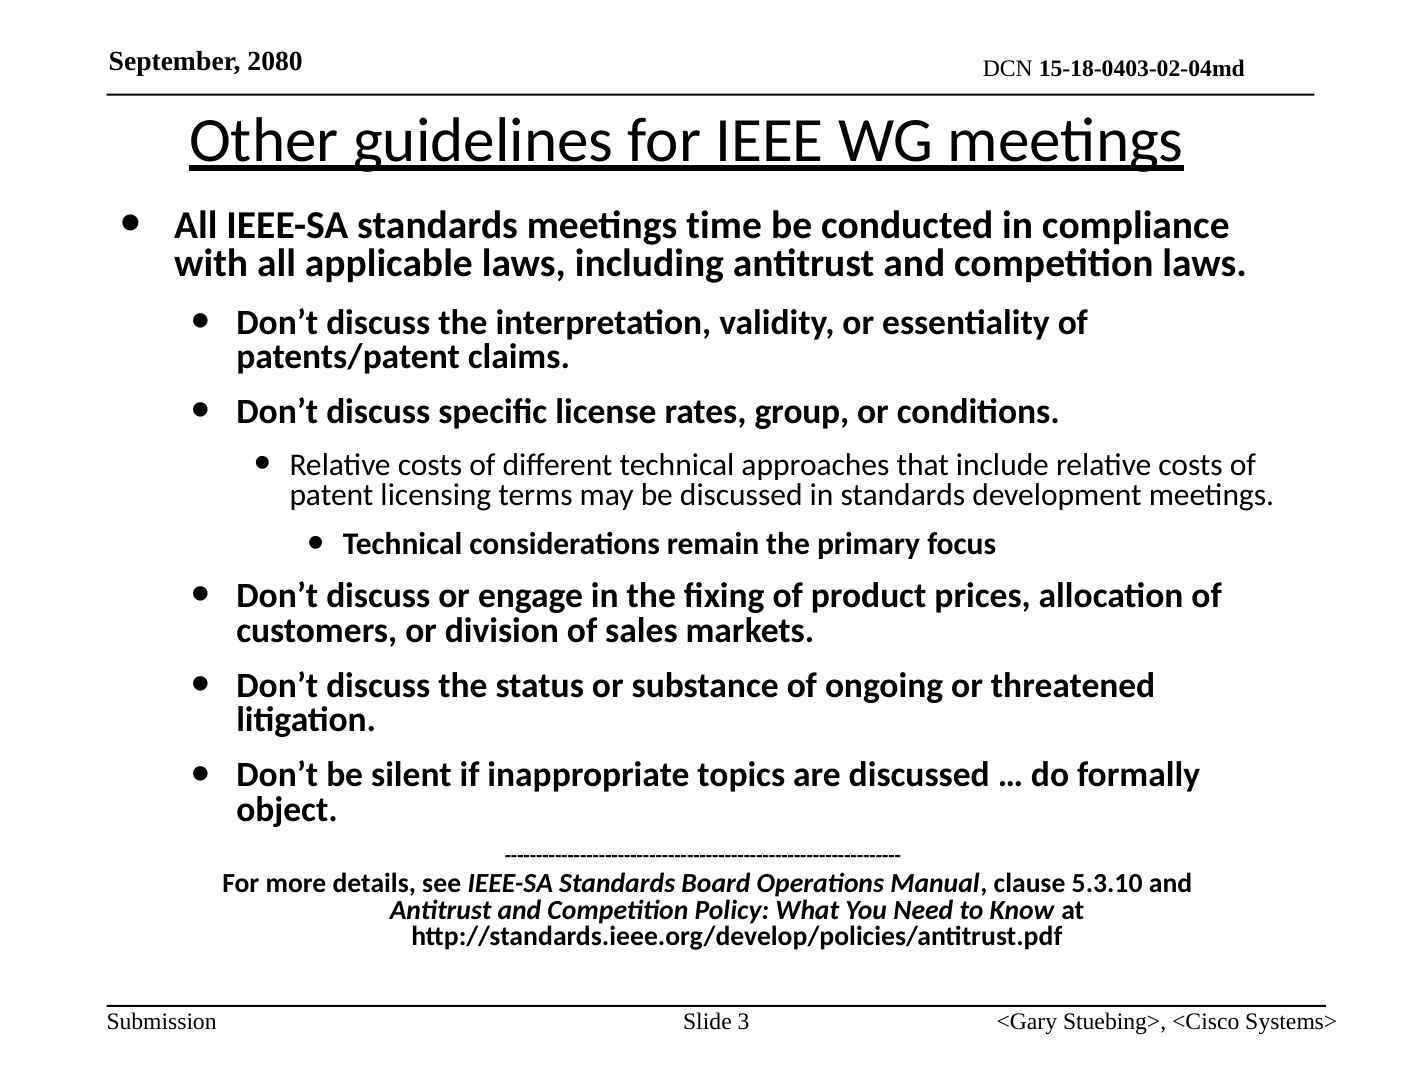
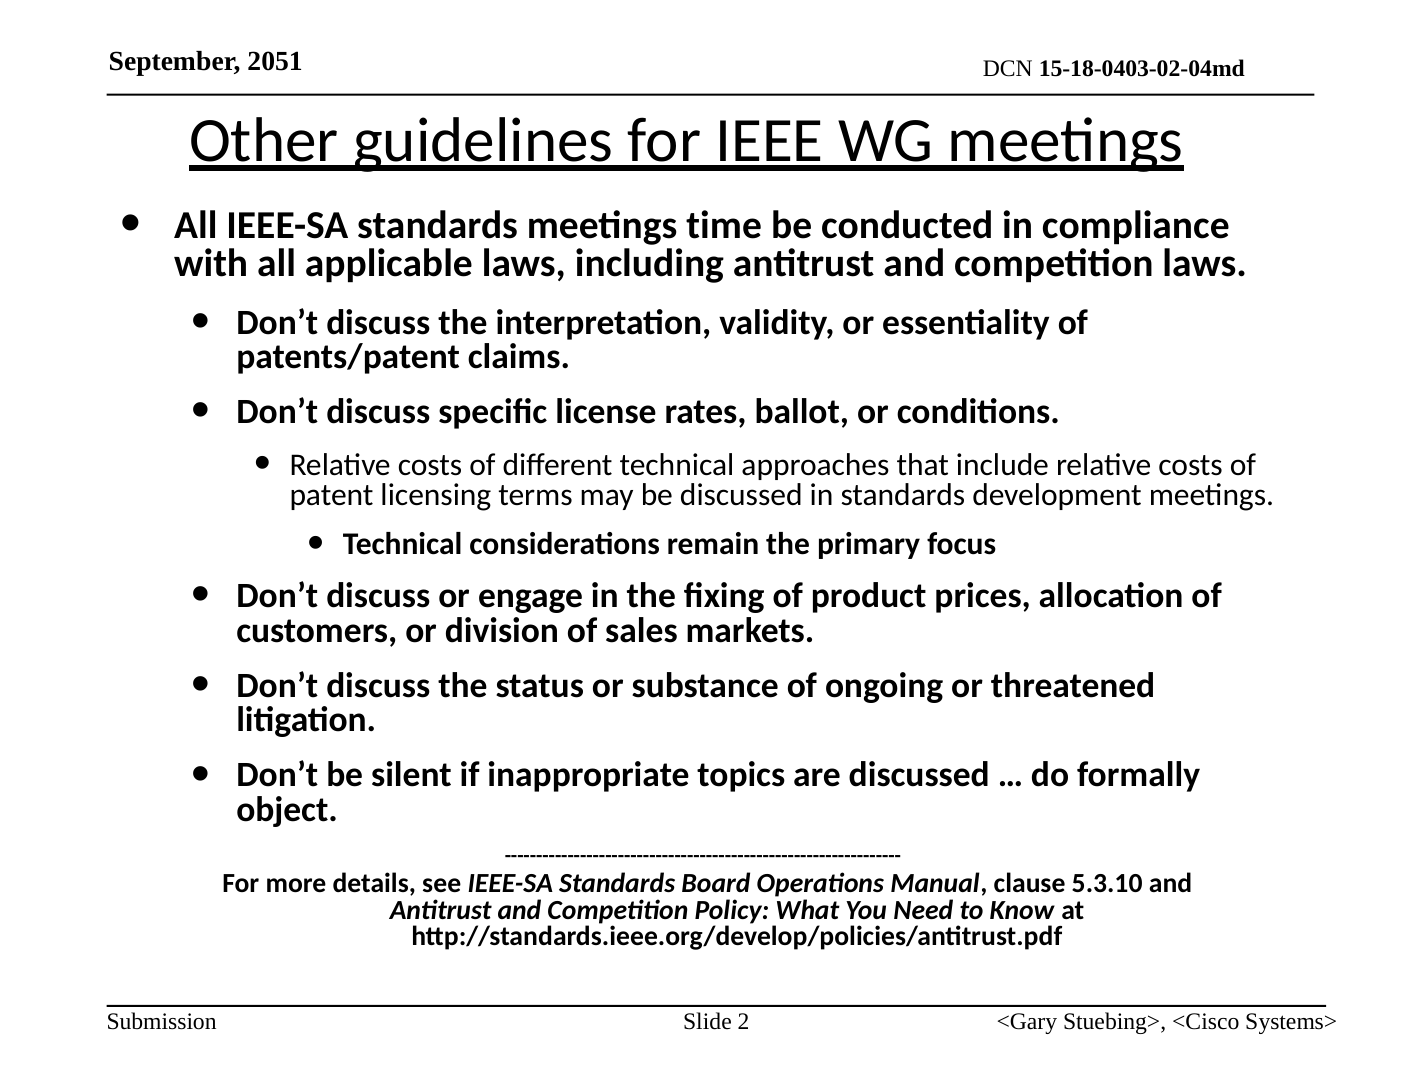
2080: 2080 -> 2051
group: group -> ballot
3: 3 -> 2
